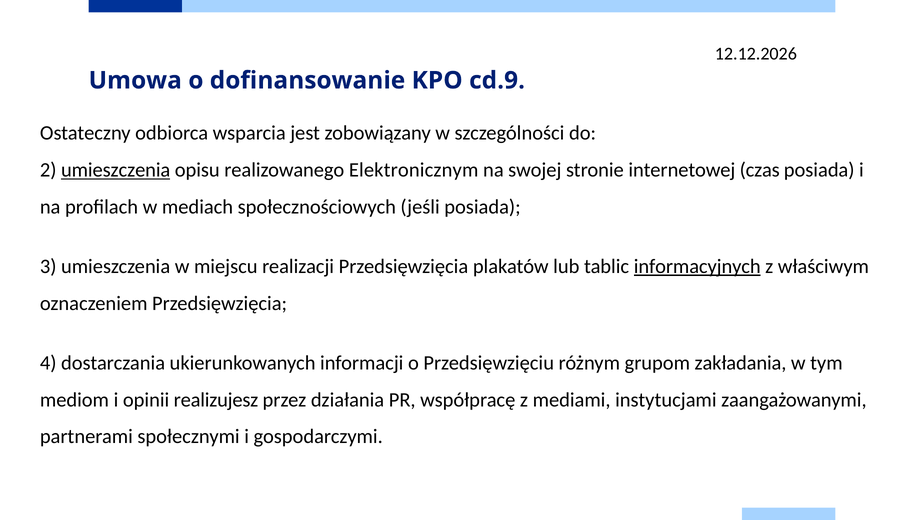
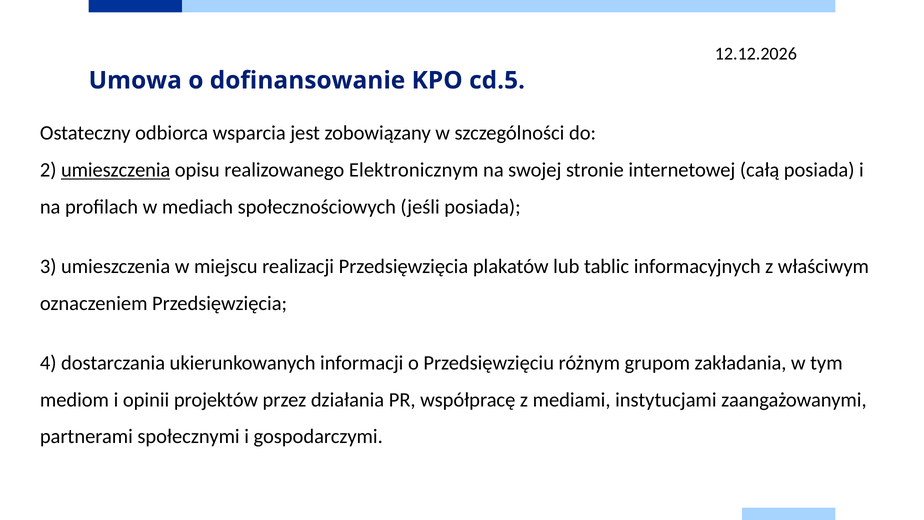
cd.9: cd.9 -> cd.5
czas: czas -> całą
informacyjnych underline: present -> none
realizujesz: realizujesz -> projektów
